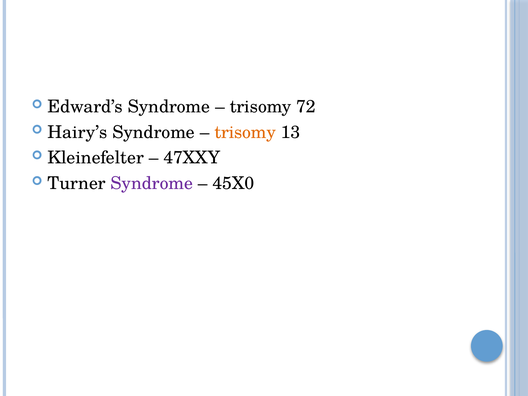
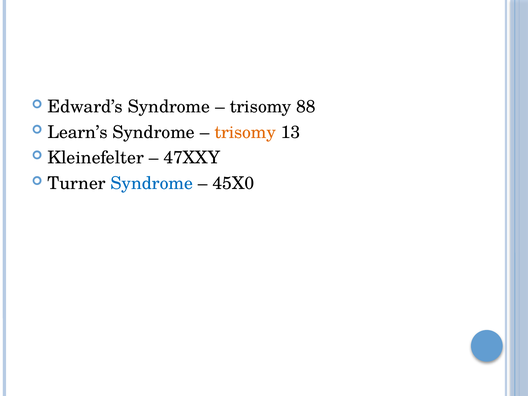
72: 72 -> 88
Hairy’s: Hairy’s -> Learn’s
Syndrome at (152, 183) colour: purple -> blue
